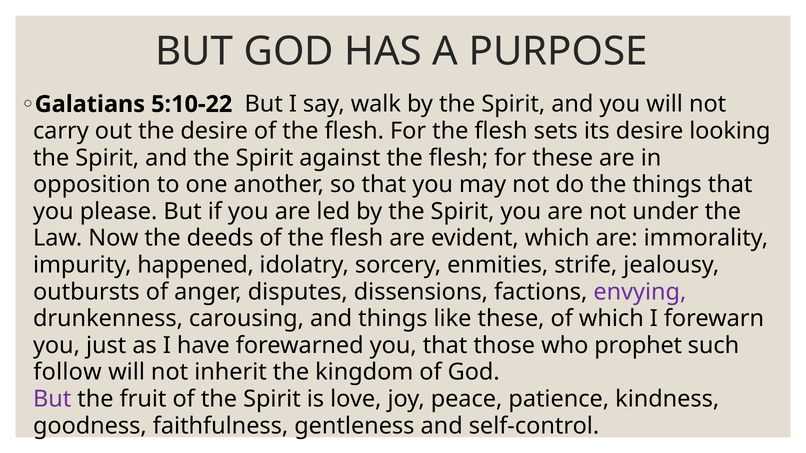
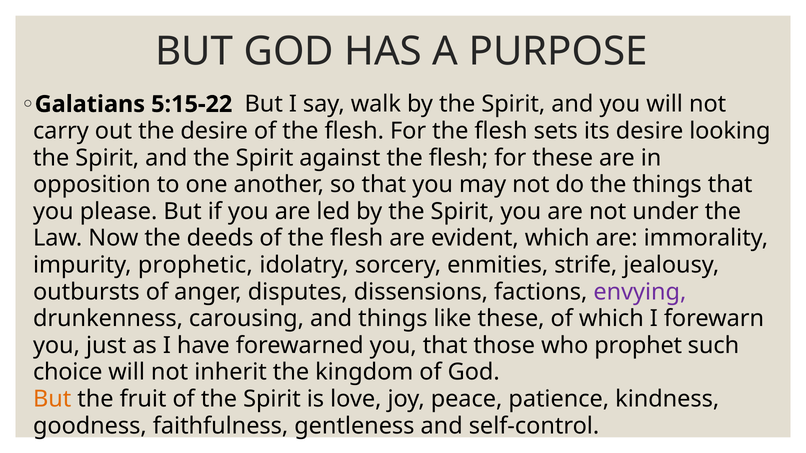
5:10-22: 5:10-22 -> 5:15-22
happened: happened -> prophetic
follow: follow -> choice
But at (52, 399) colour: purple -> orange
